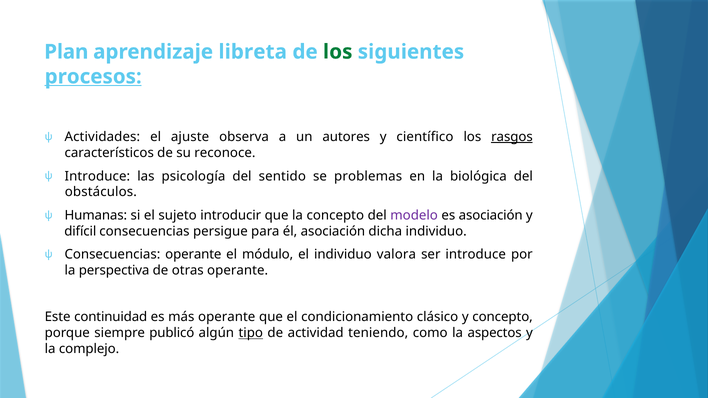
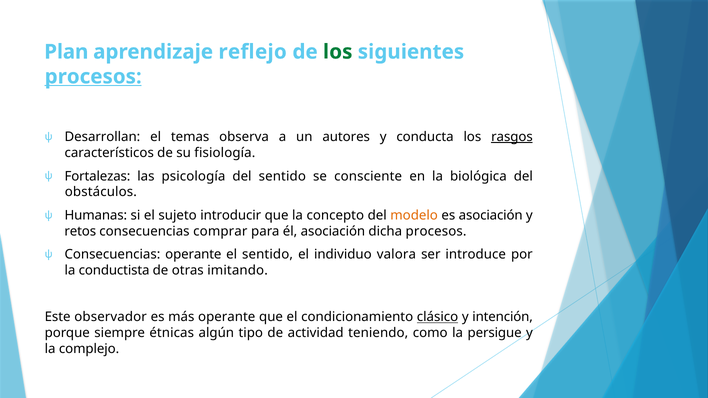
libreta: libreta -> reflejo
Actividades: Actividades -> Desarrollan
ajuste: ajuste -> temas
científico: científico -> conducta
reconoce: reconoce -> fisiología
Introduce at (97, 176): Introduce -> Fortalezas
problemas: problemas -> consciente
modelo colour: purple -> orange
difícil: difícil -> retos
persigue: persigue -> comprar
dicha individuo: individuo -> procesos
el módulo: módulo -> sentido
perspectiva: perspectiva -> conductista
otras operante: operante -> imitando
continuidad: continuidad -> observador
clásico underline: none -> present
y concepto: concepto -> intención
publicó: publicó -> étnicas
tipo underline: present -> none
aspectos: aspectos -> persigue
